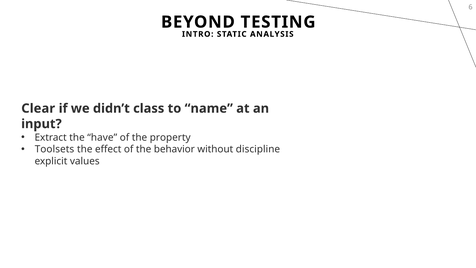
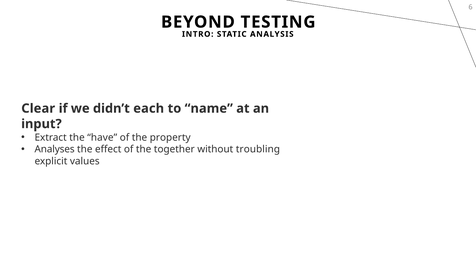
class: class -> each
Toolsets: Toolsets -> Analyses
behavior: behavior -> together
discipline: discipline -> troubling
